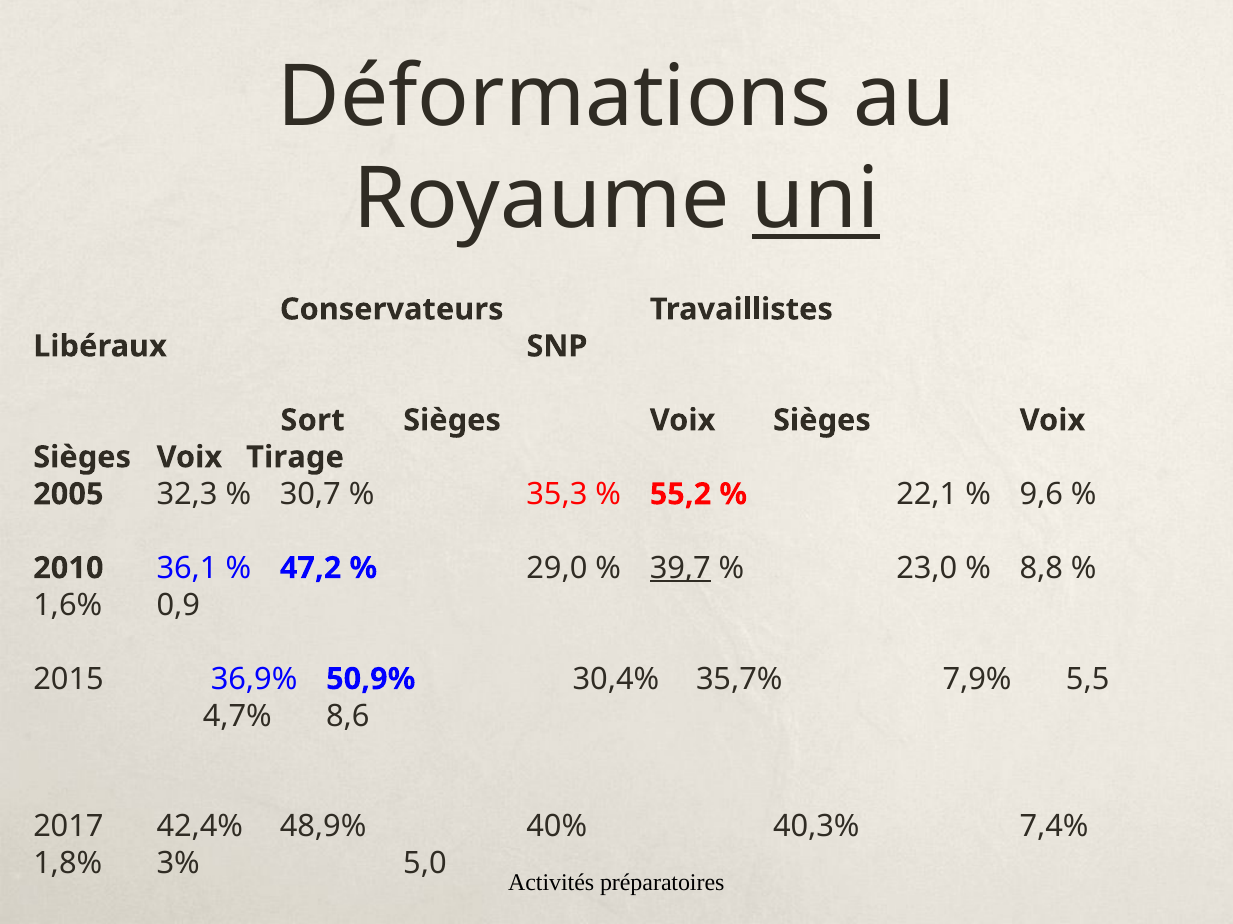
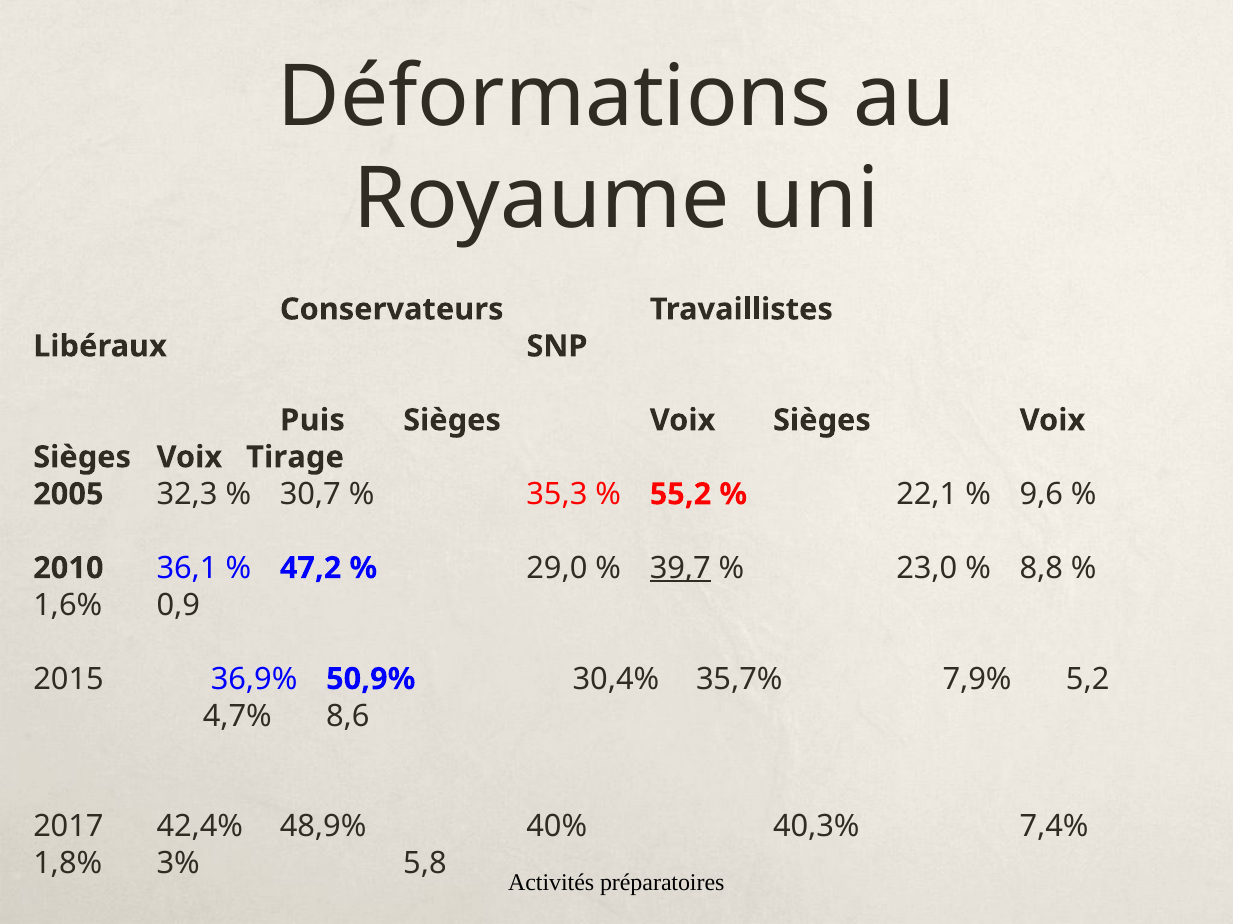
uni underline: present -> none
Sort: Sort -> Puis
5,5: 5,5 -> 5,2
5,0: 5,0 -> 5,8
